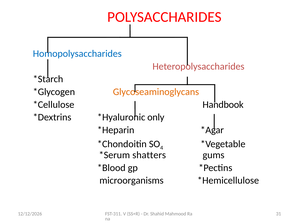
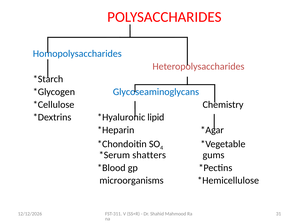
Glycoseaminoglycans colour: orange -> blue
Handbook: Handbook -> Chemistry
only: only -> lipid
